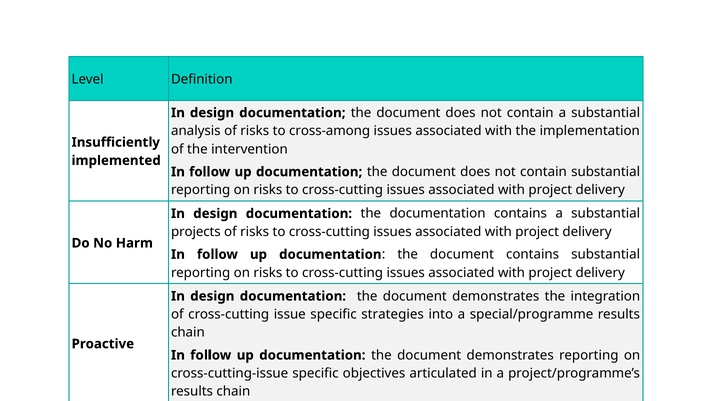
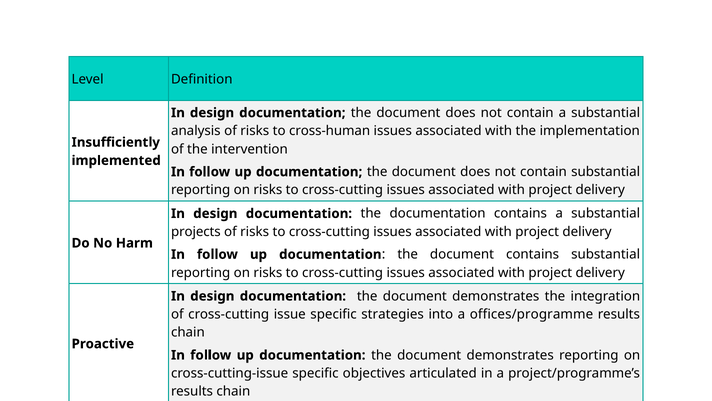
cross-among: cross-among -> cross-human
special/programme: special/programme -> offices/programme
